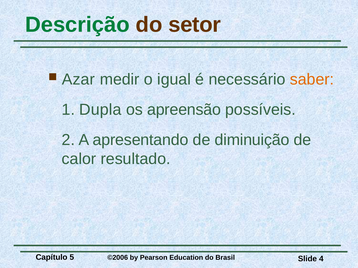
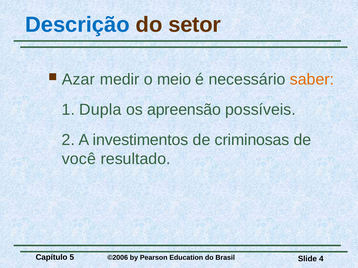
Descrição colour: green -> blue
igual: igual -> meio
apresentando: apresentando -> investimentos
diminuição: diminuição -> criminosas
calor: calor -> você
